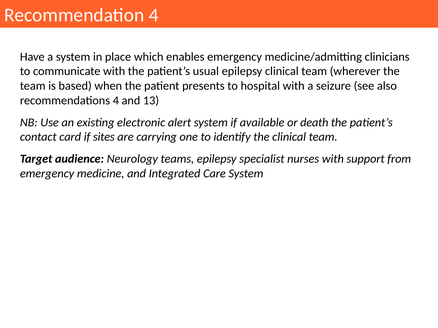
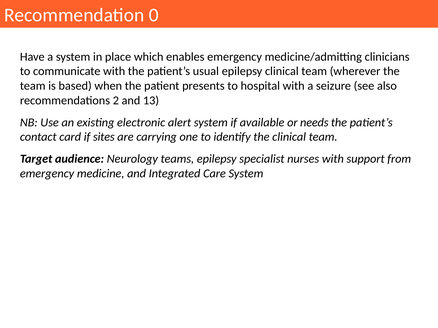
Recommendation 4: 4 -> 0
recommendations 4: 4 -> 2
death: death -> needs
